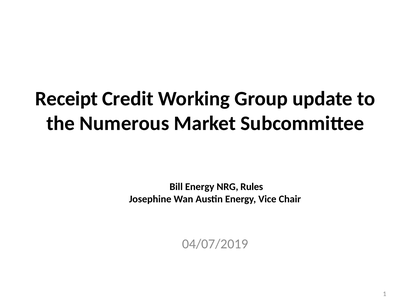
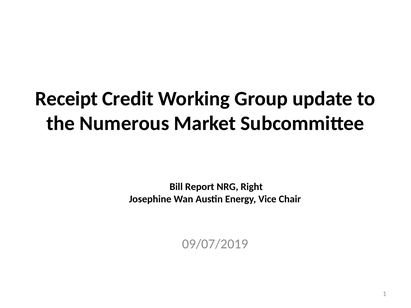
Bill Energy: Energy -> Report
Rules: Rules -> Right
04/07/2019: 04/07/2019 -> 09/07/2019
